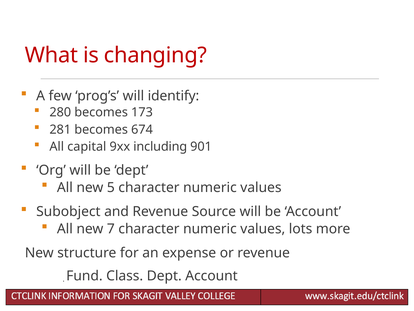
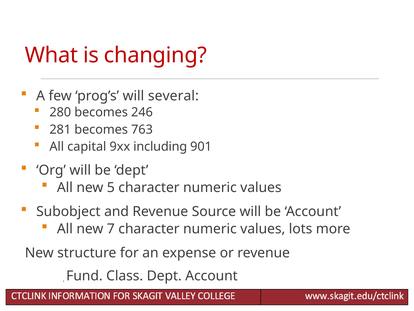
identify: identify -> several
173: 173 -> 246
674: 674 -> 763
